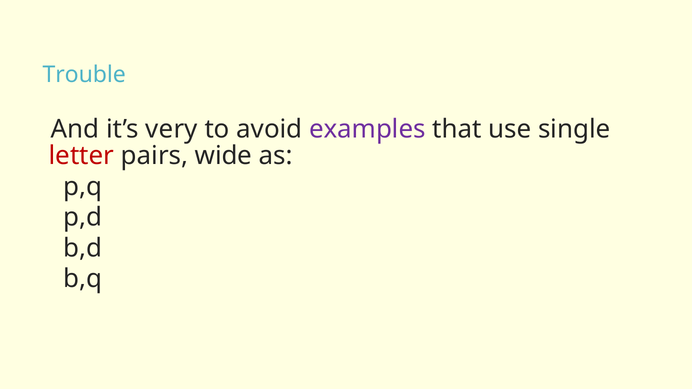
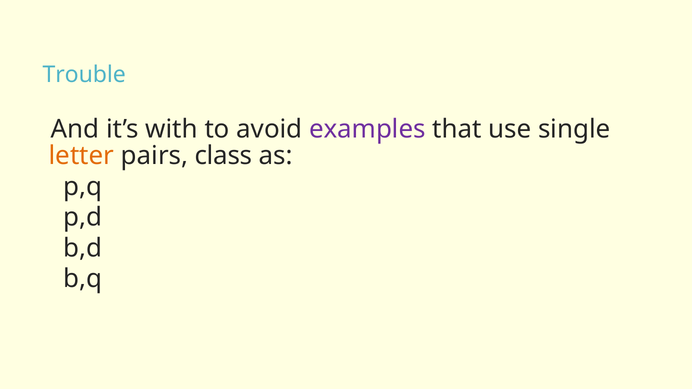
very: very -> with
letter colour: red -> orange
wide: wide -> class
